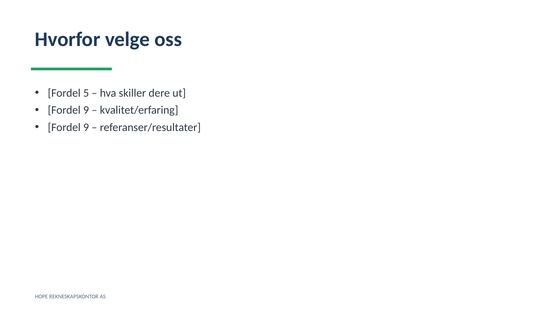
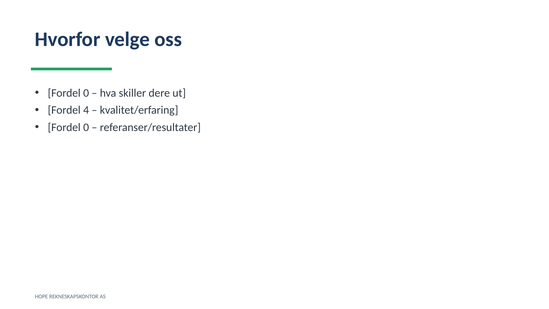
5 at (86, 93): 5 -> 0
9 at (86, 110): 9 -> 4
9 at (86, 127): 9 -> 0
